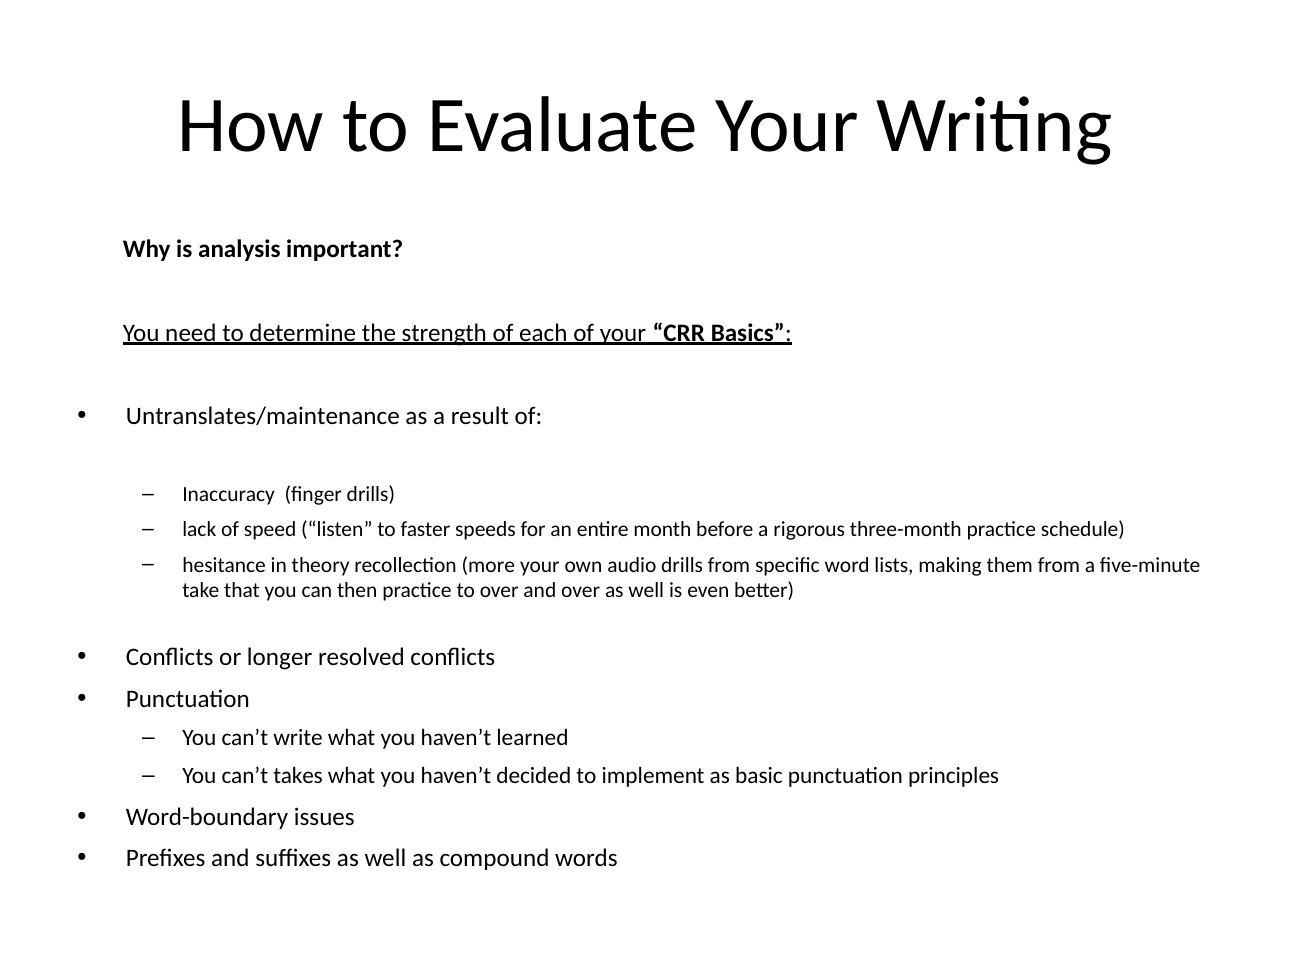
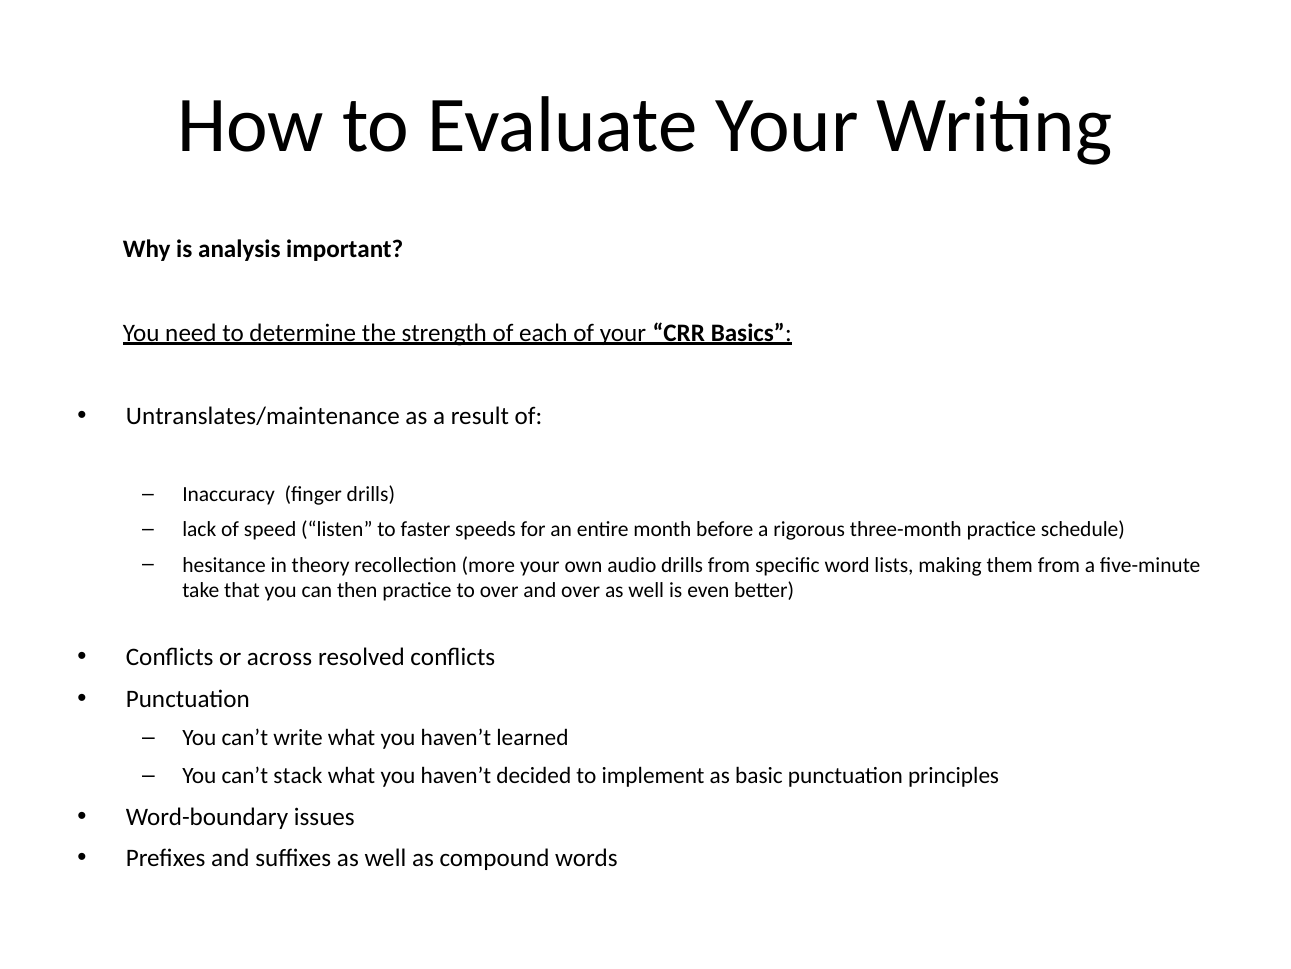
longer: longer -> across
takes: takes -> stack
